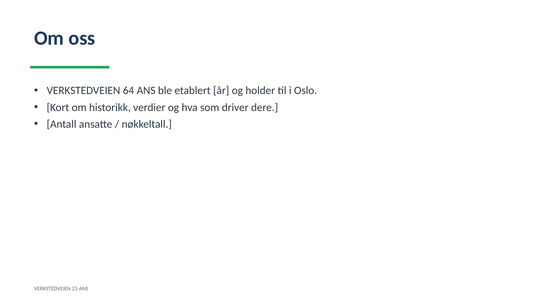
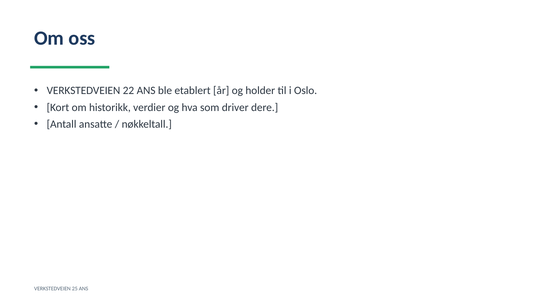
64: 64 -> 22
